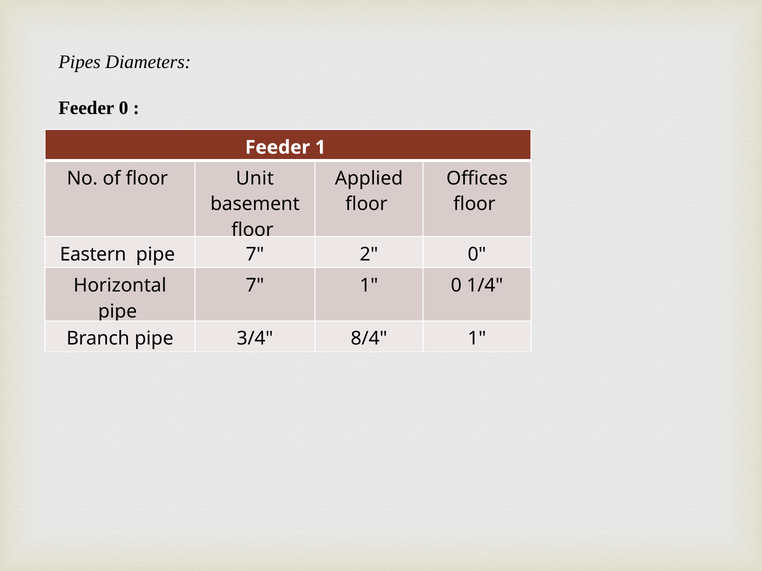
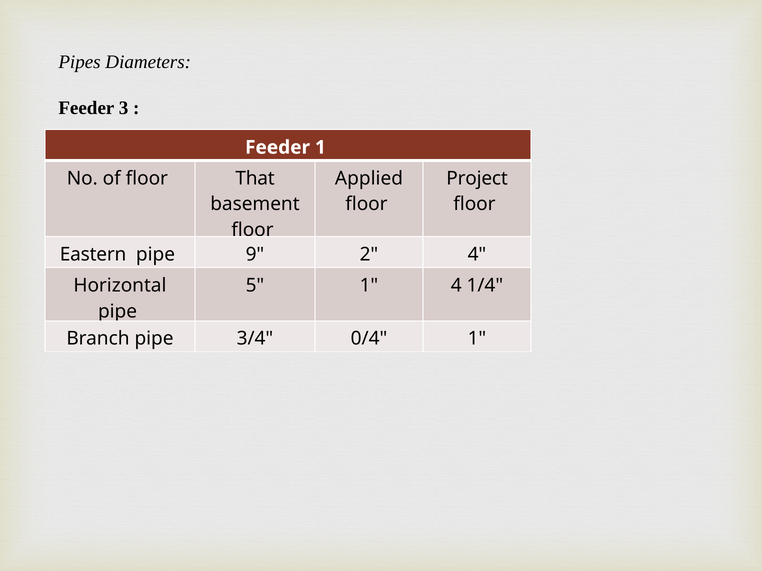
Feeder 0: 0 -> 3
Unit: Unit -> That
Offices: Offices -> Project
7 at (255, 255): 7 -> 9
2 0: 0 -> 4
7 at (255, 286): 7 -> 5
1 0: 0 -> 4
8/4: 8/4 -> 0/4
